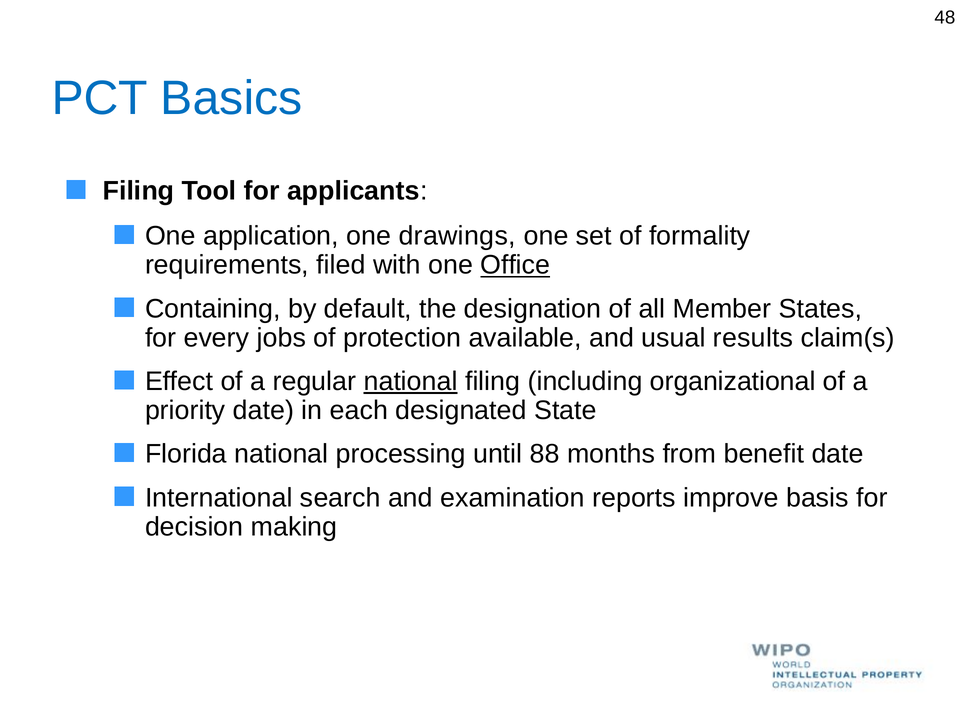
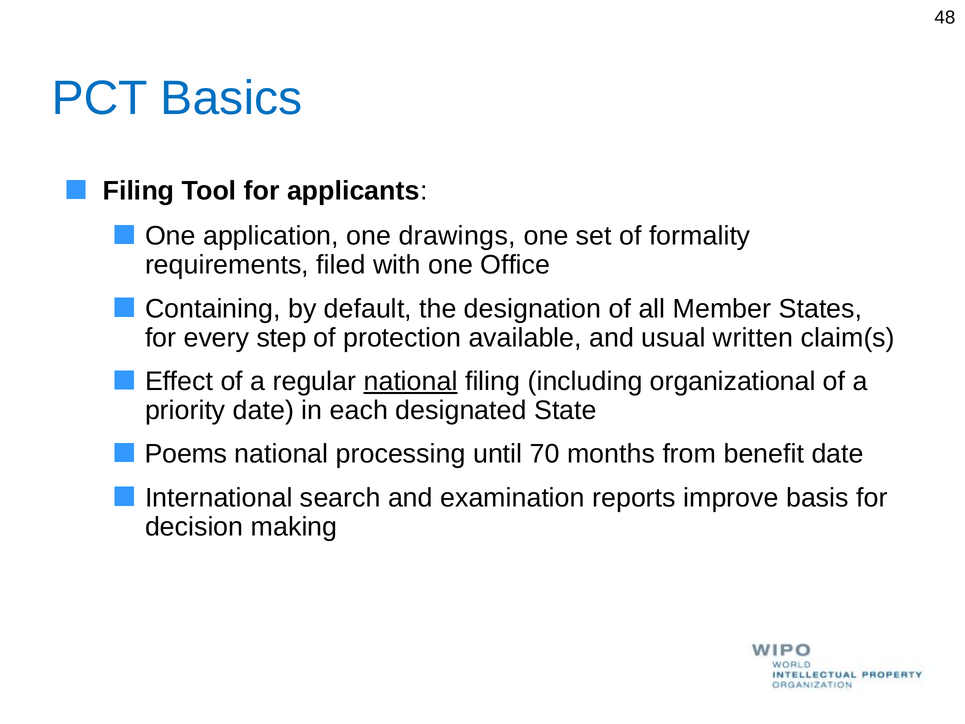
Office underline: present -> none
jobs: jobs -> step
results: results -> written
Florida: Florida -> Poems
88: 88 -> 70
